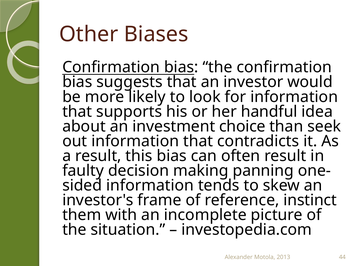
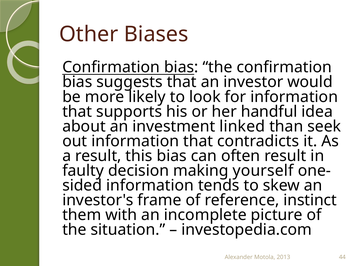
choice: choice -> linked
panning: panning -> yourself
